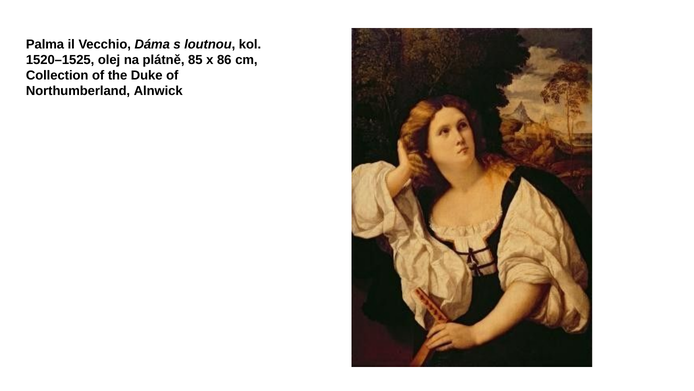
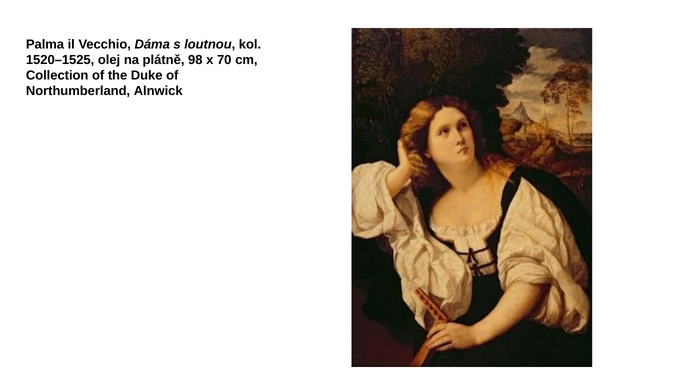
85: 85 -> 98
86: 86 -> 70
